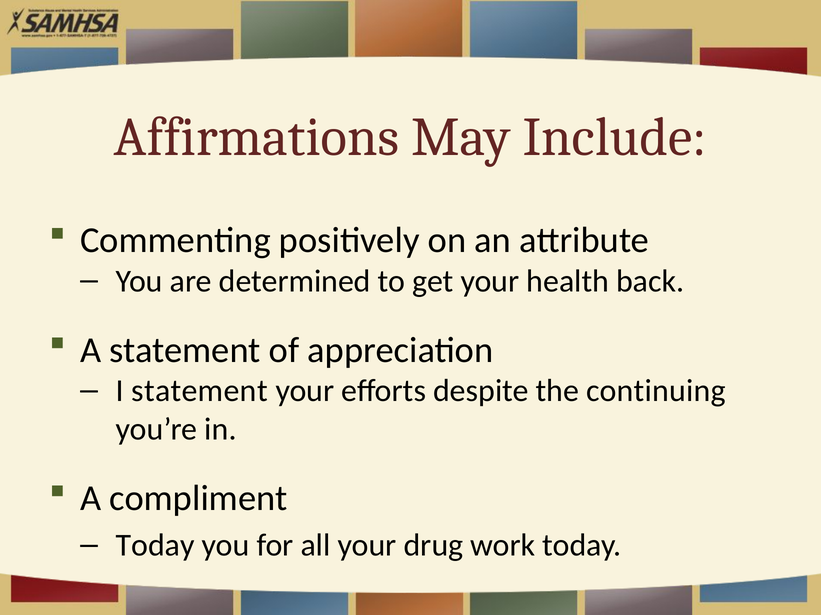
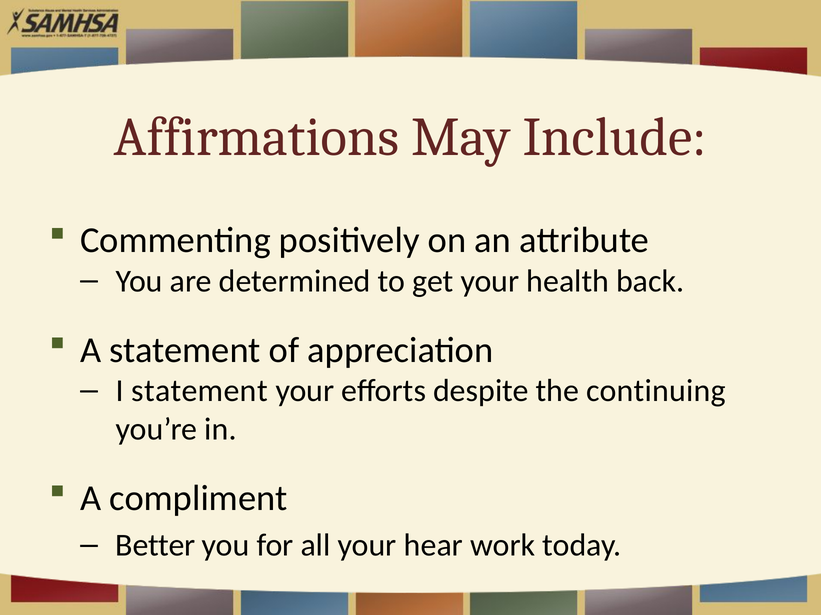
Today at (155, 546): Today -> Better
drug: drug -> hear
